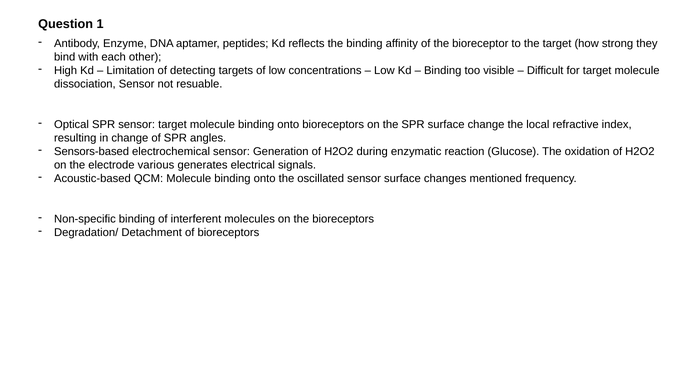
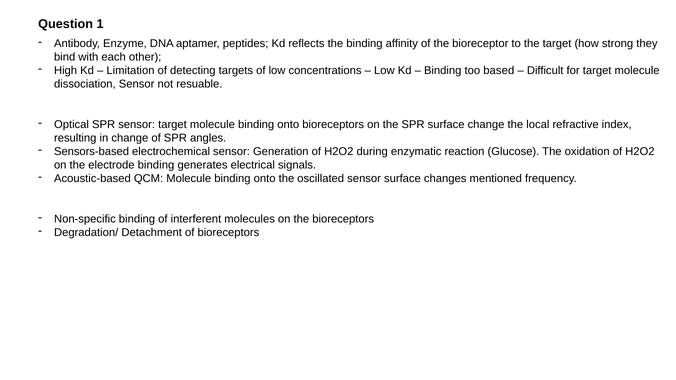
visible: visible -> based
electrode various: various -> binding
